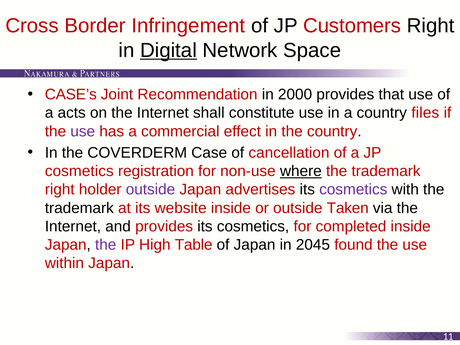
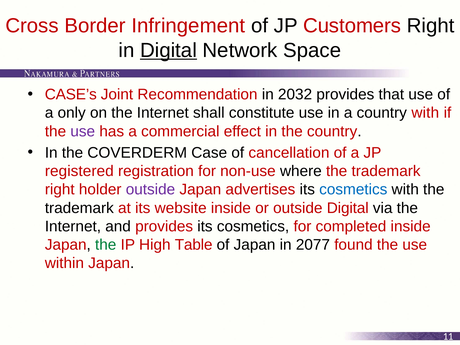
2000: 2000 -> 2032
acts: acts -> only
country files: files -> with
cosmetics at (79, 171): cosmetics -> registered
where underline: present -> none
cosmetics at (353, 190) colour: purple -> blue
outside Taken: Taken -> Digital
the at (106, 245) colour: purple -> green
2045: 2045 -> 2077
